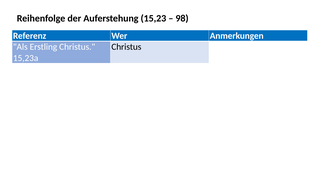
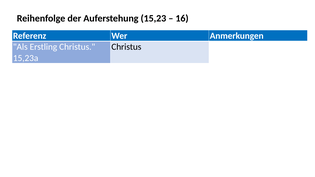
98: 98 -> 16
